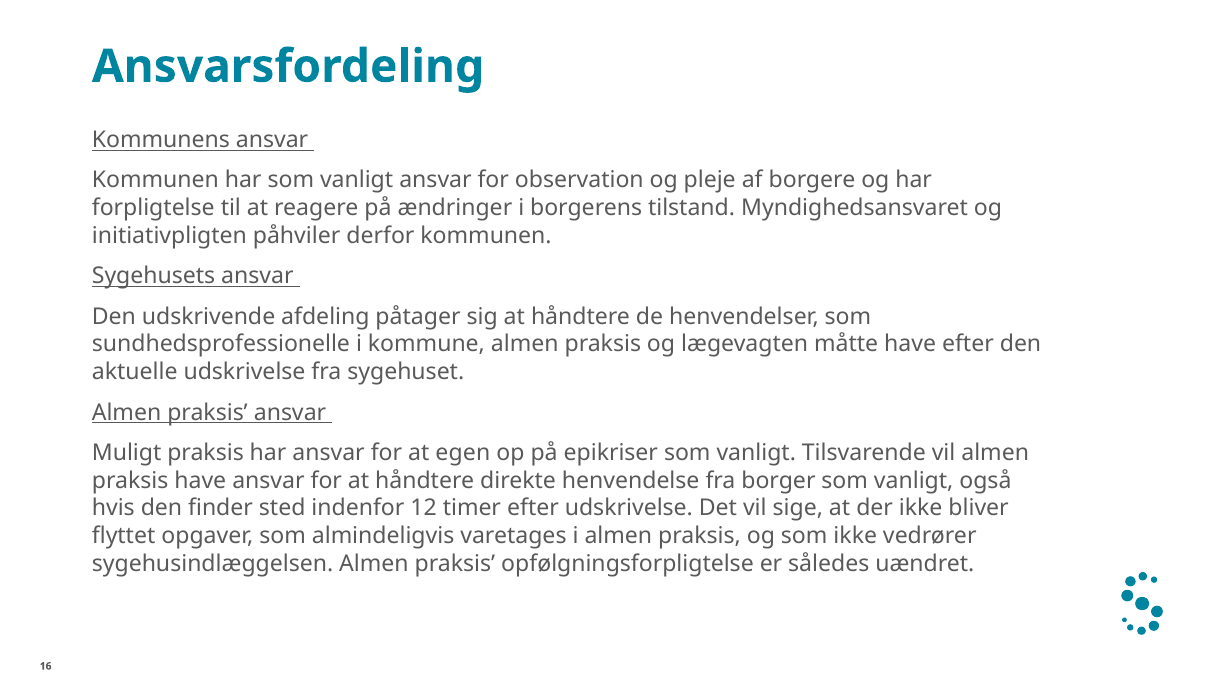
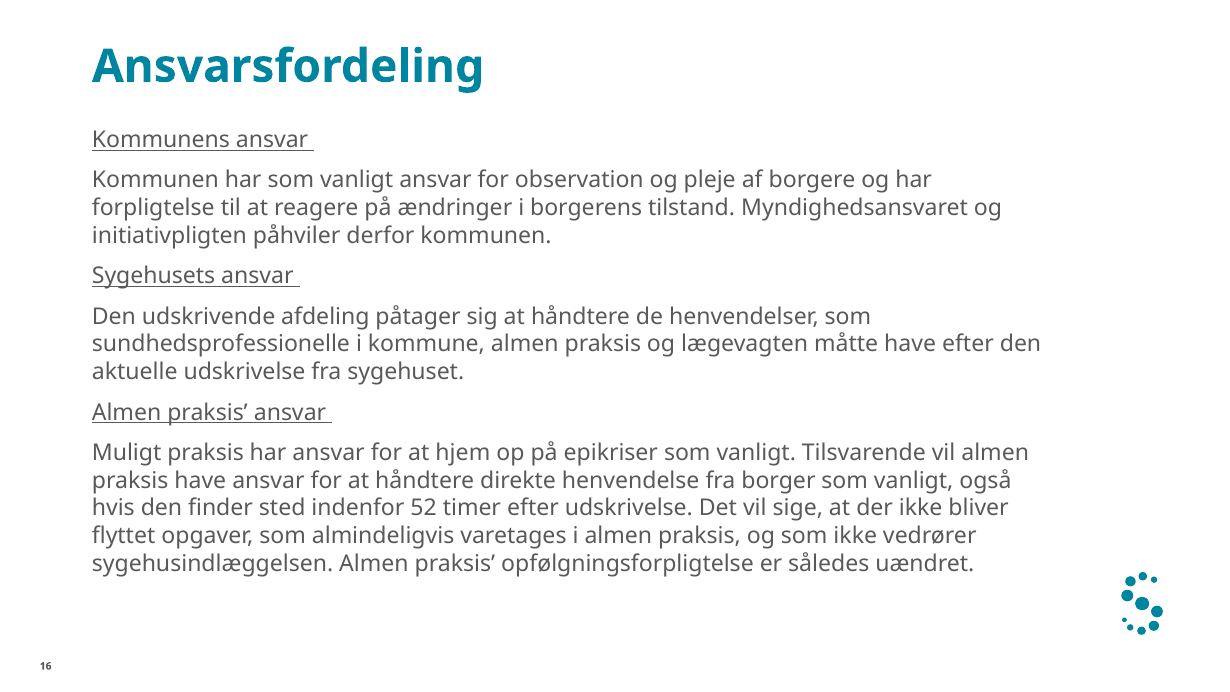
egen: egen -> hjem
12: 12 -> 52
